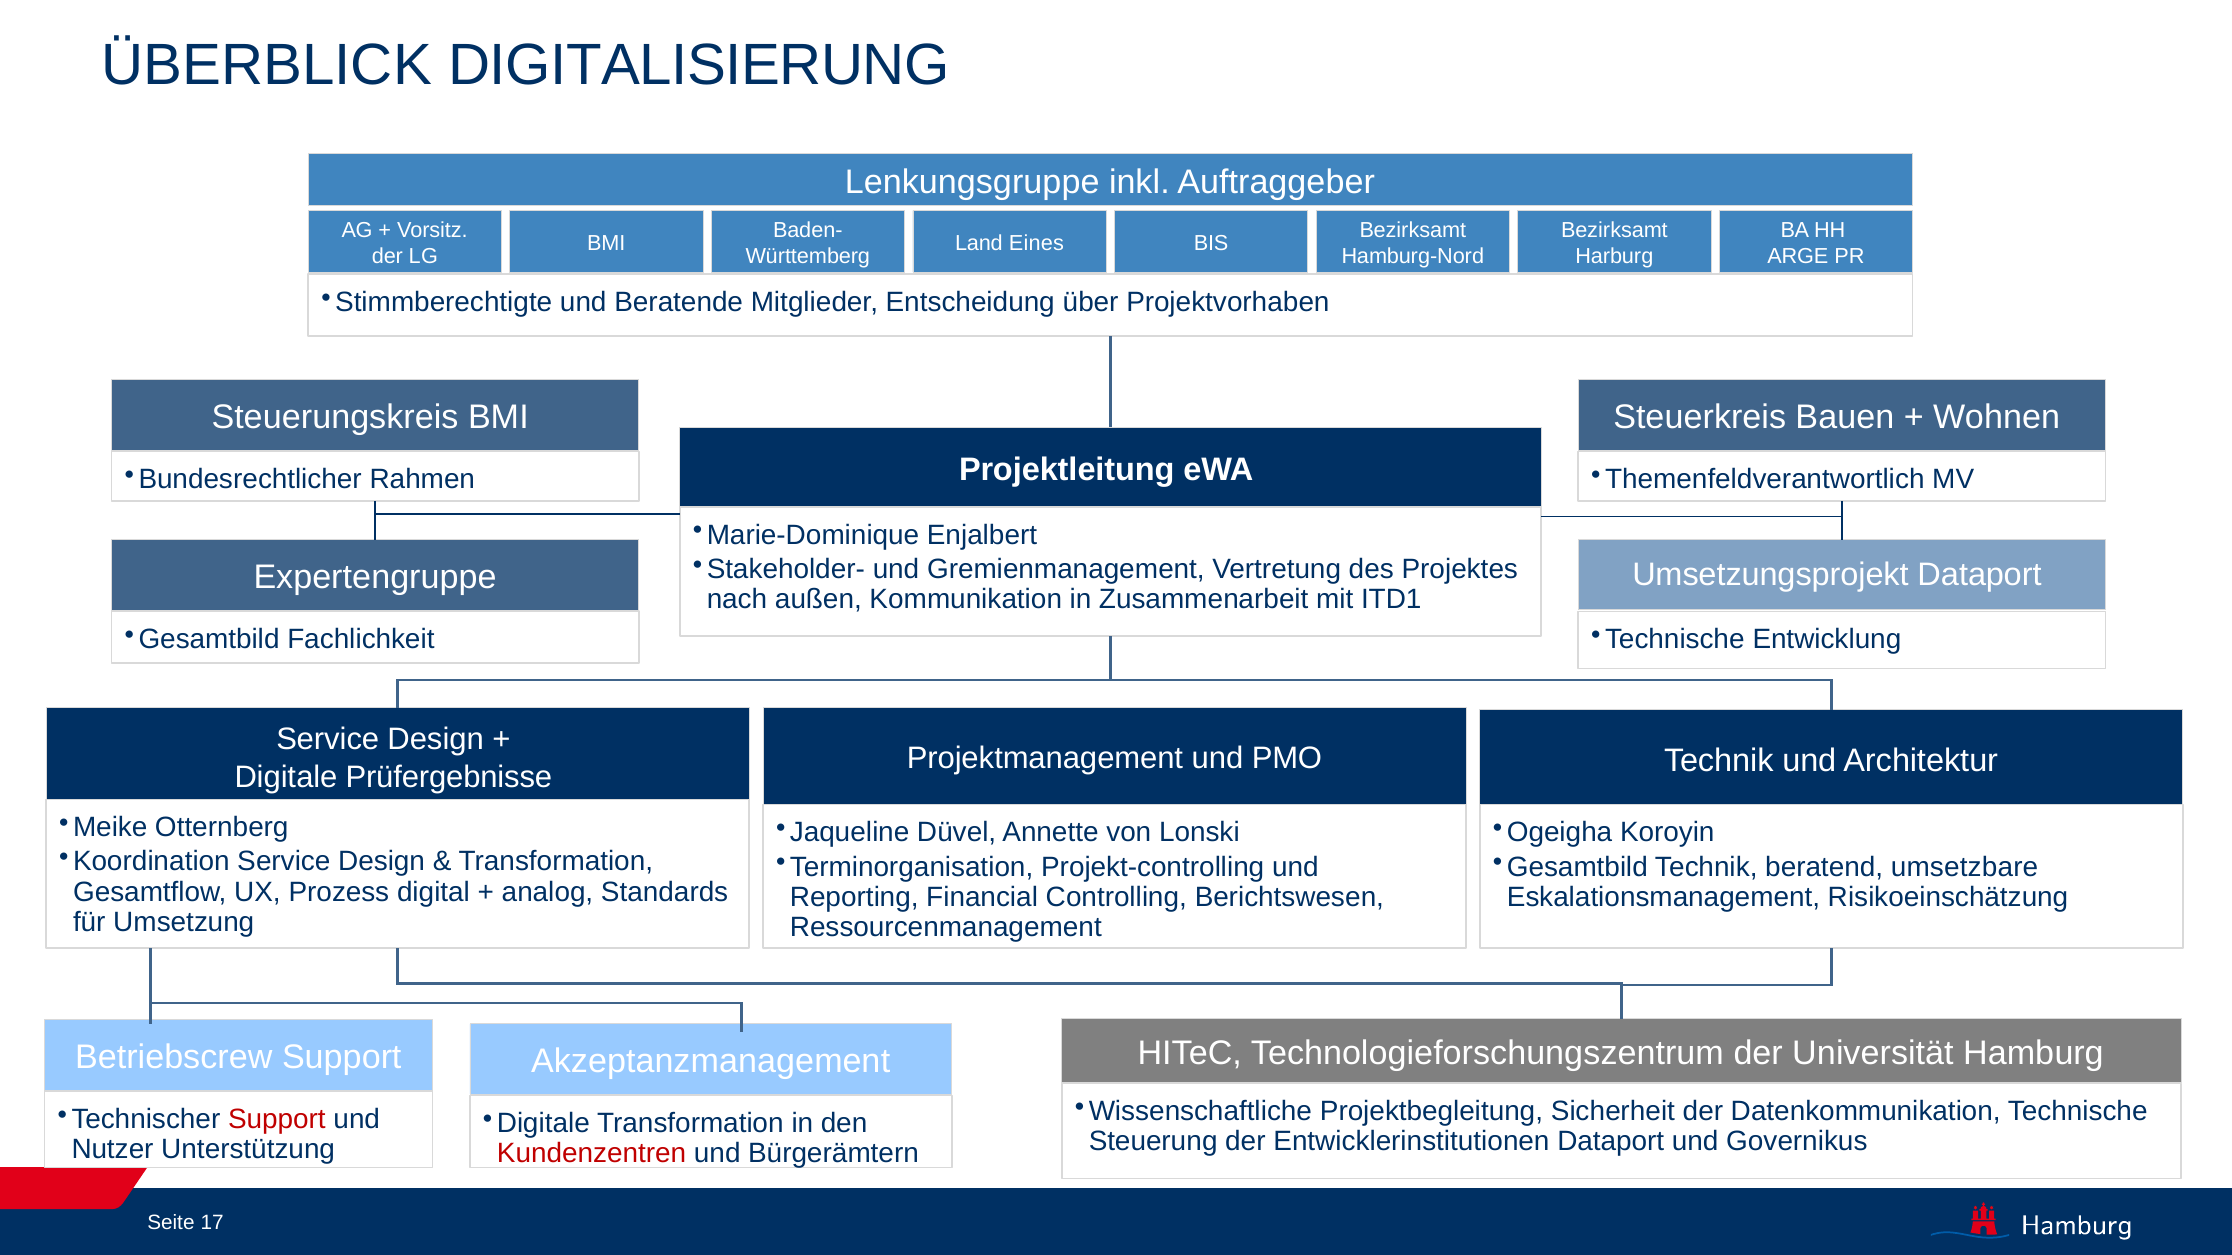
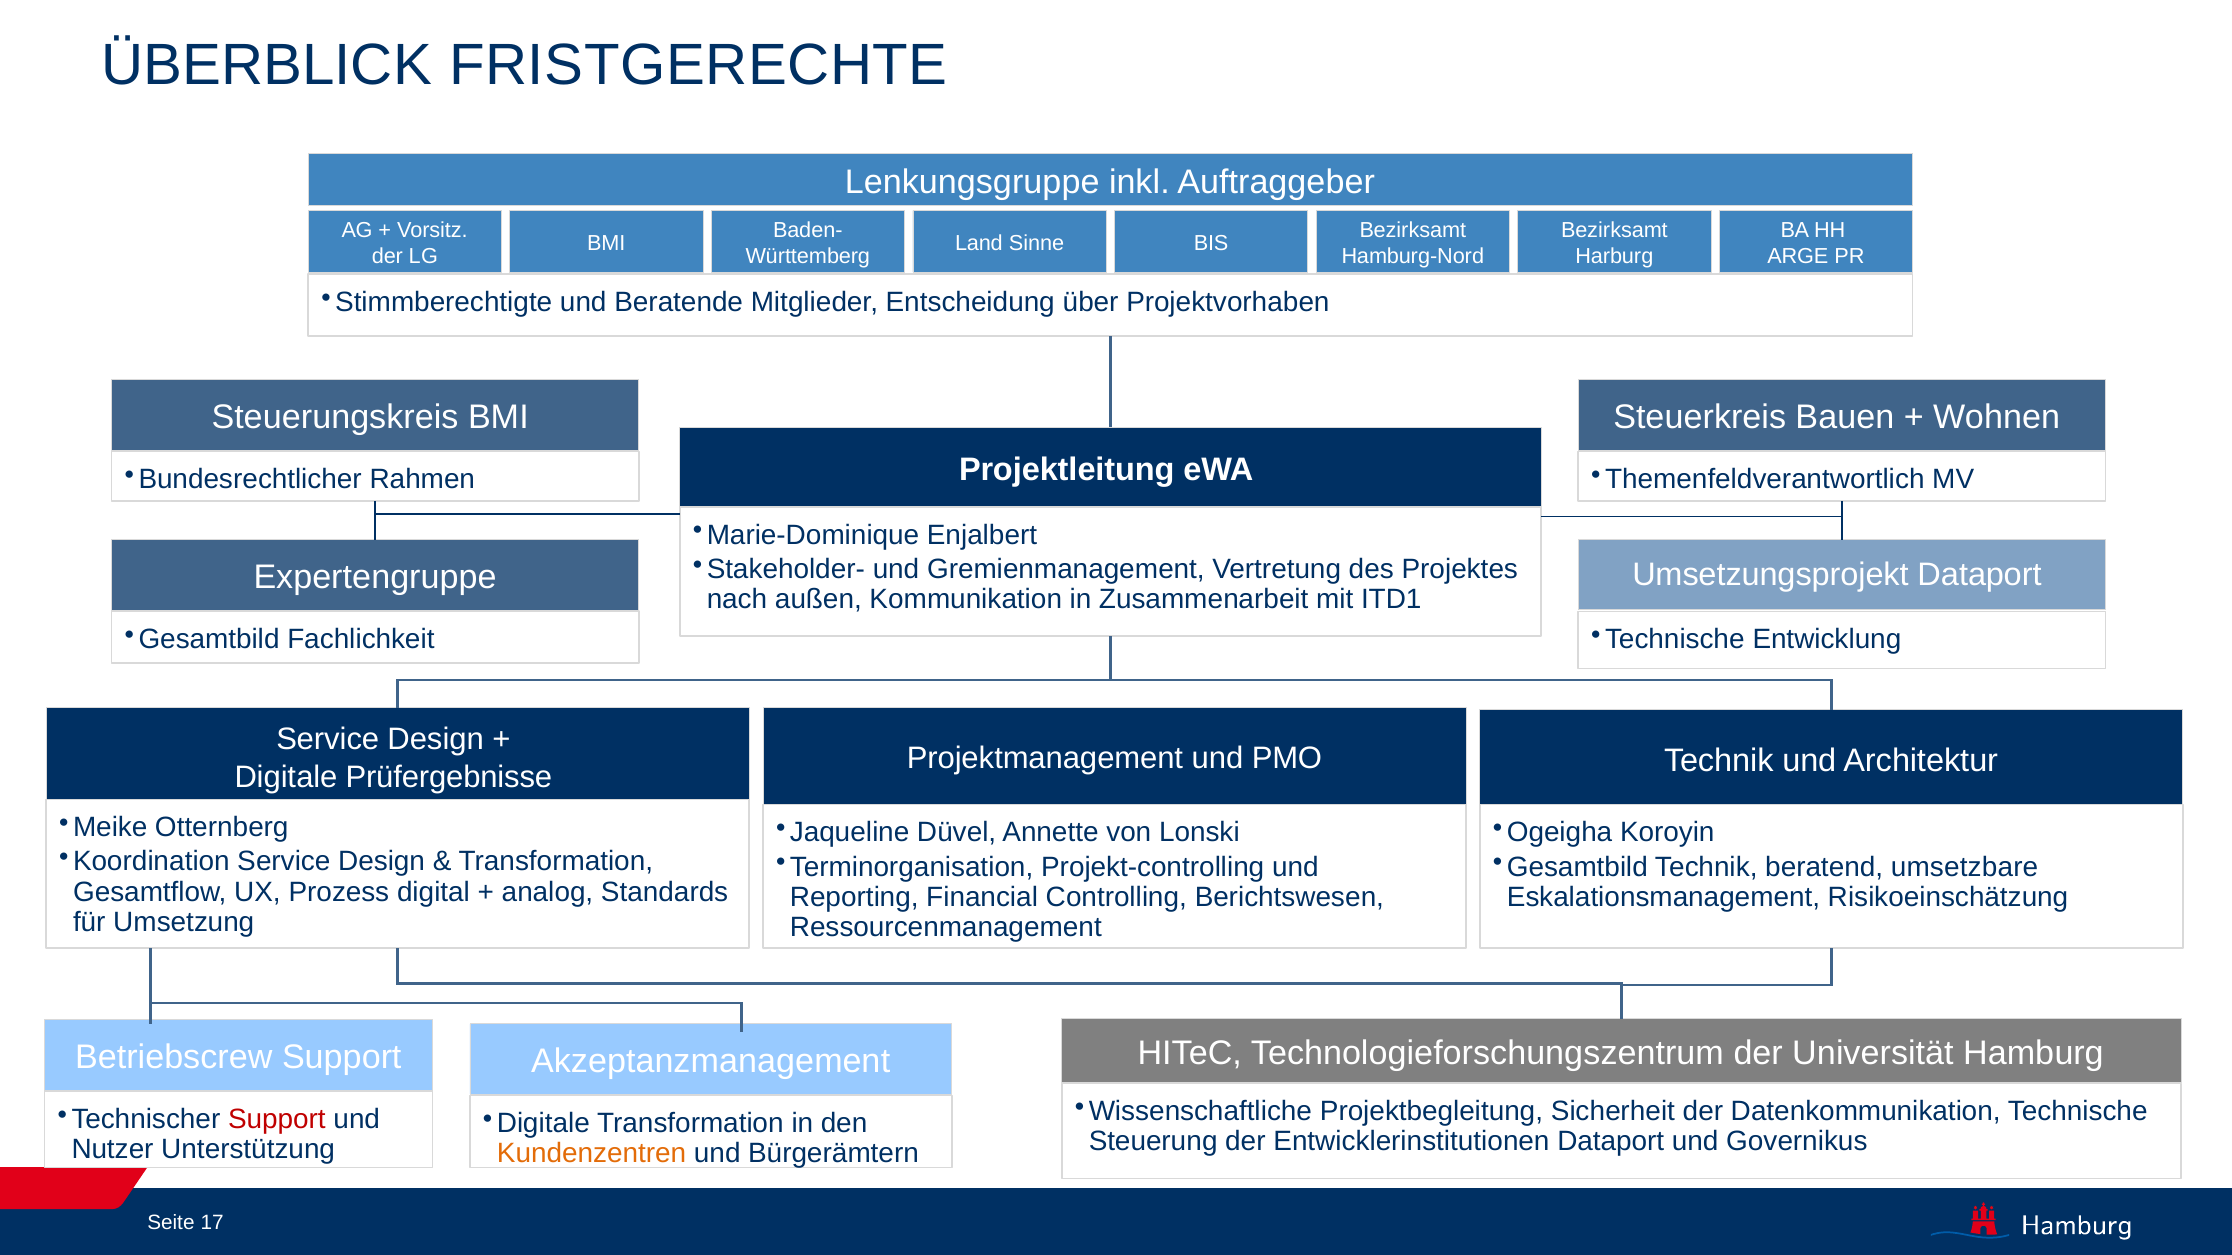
DIGITALISIERUNG: DIGITALISIERUNG -> FRISTGERECHTE
Eines: Eines -> Sinne
Kundenzentren colour: red -> orange
